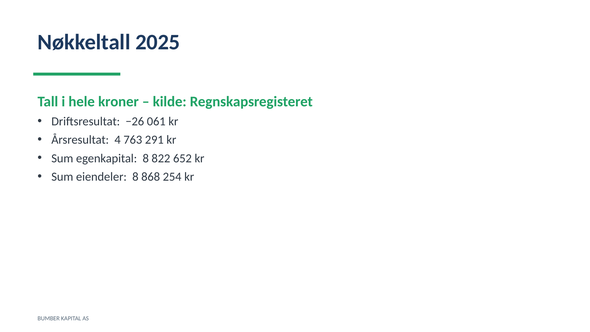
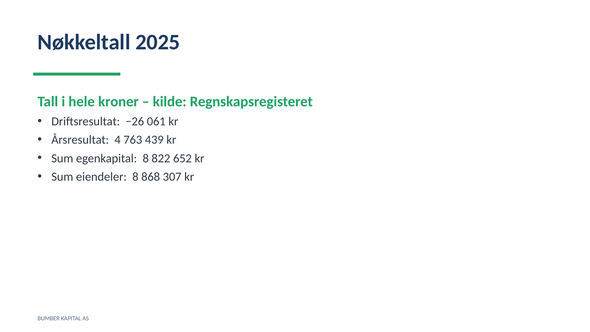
291: 291 -> 439
254: 254 -> 307
